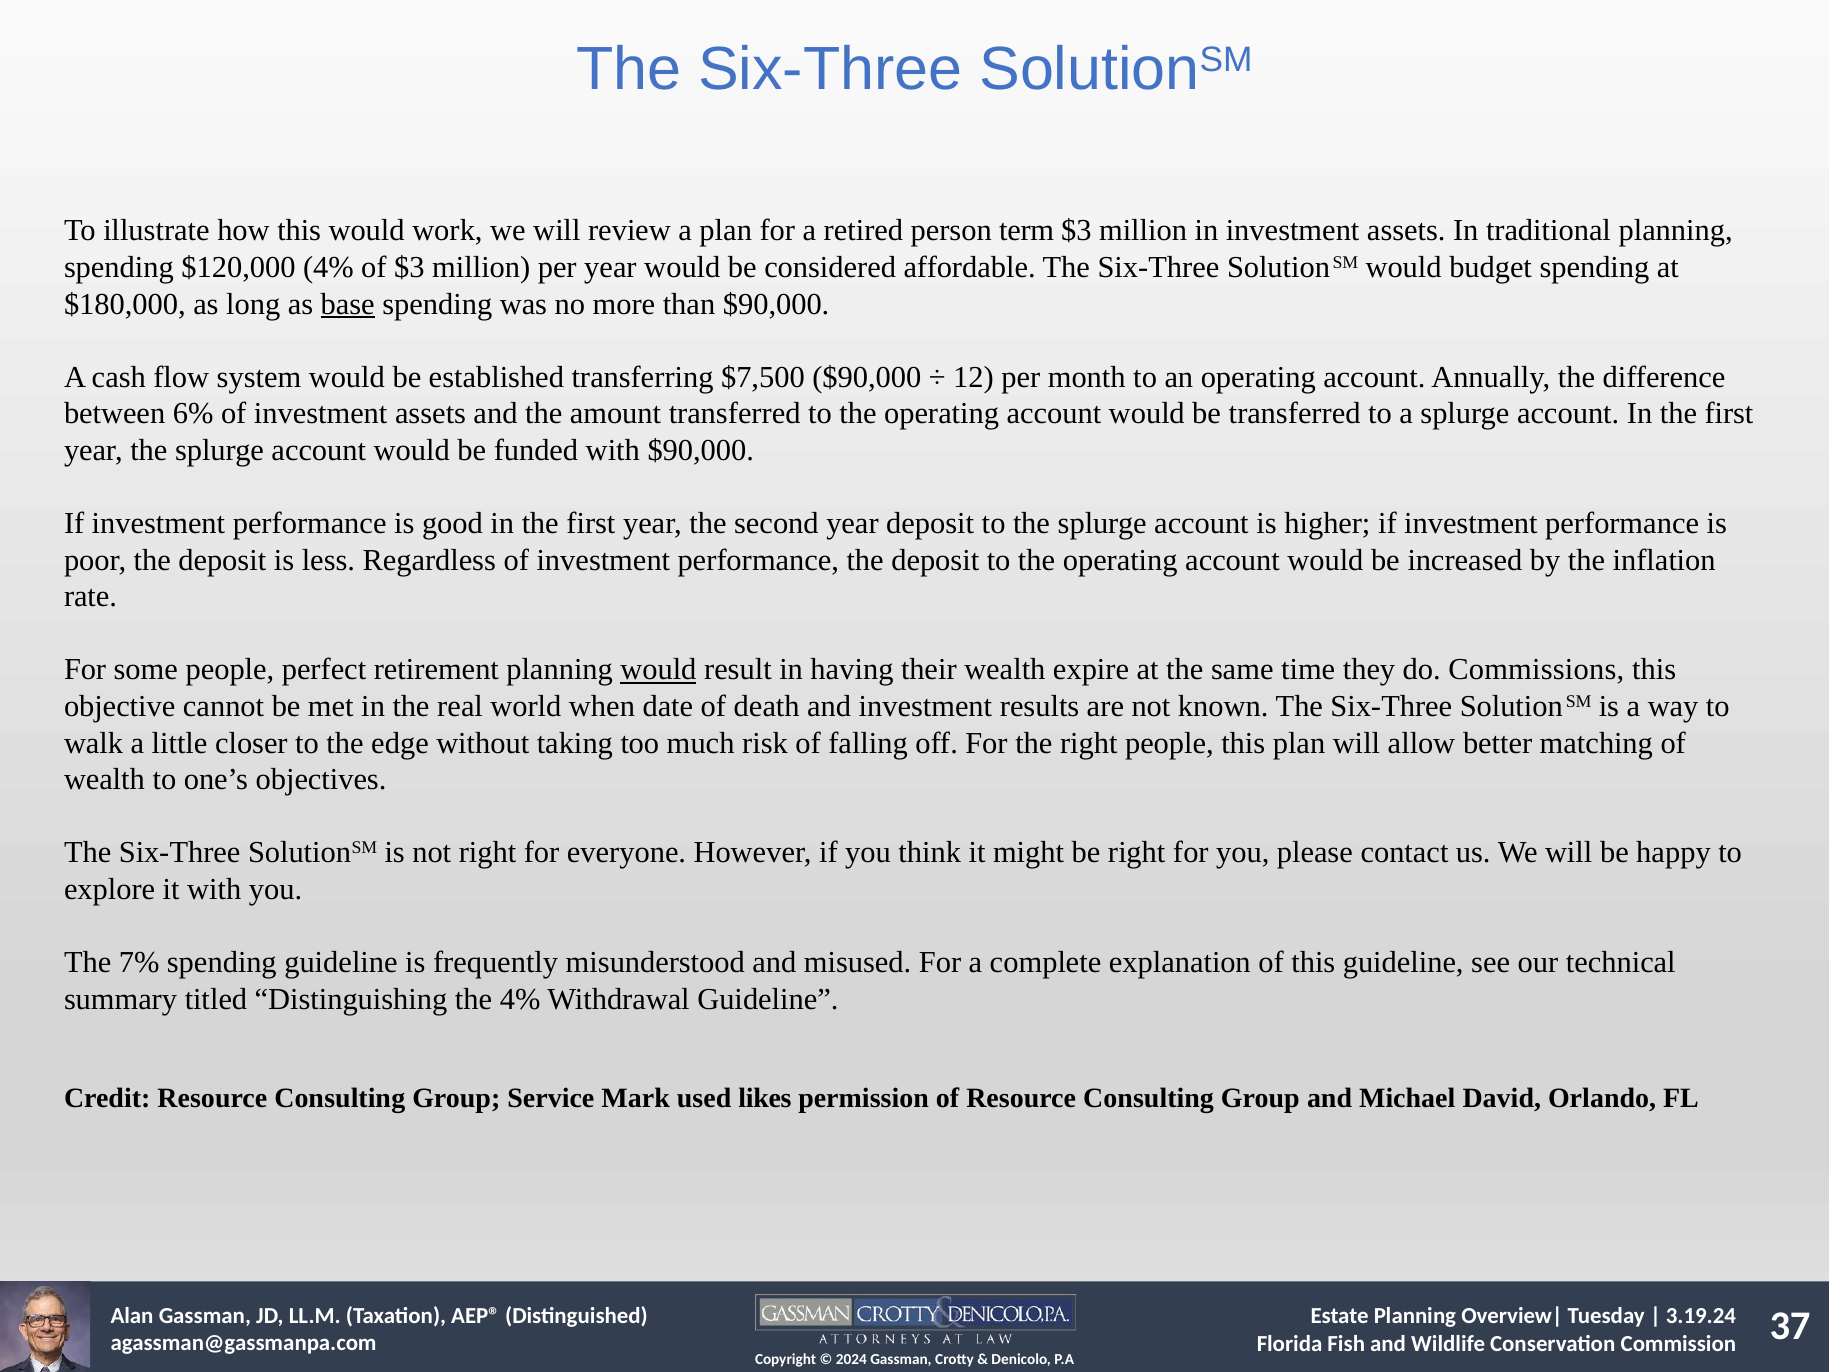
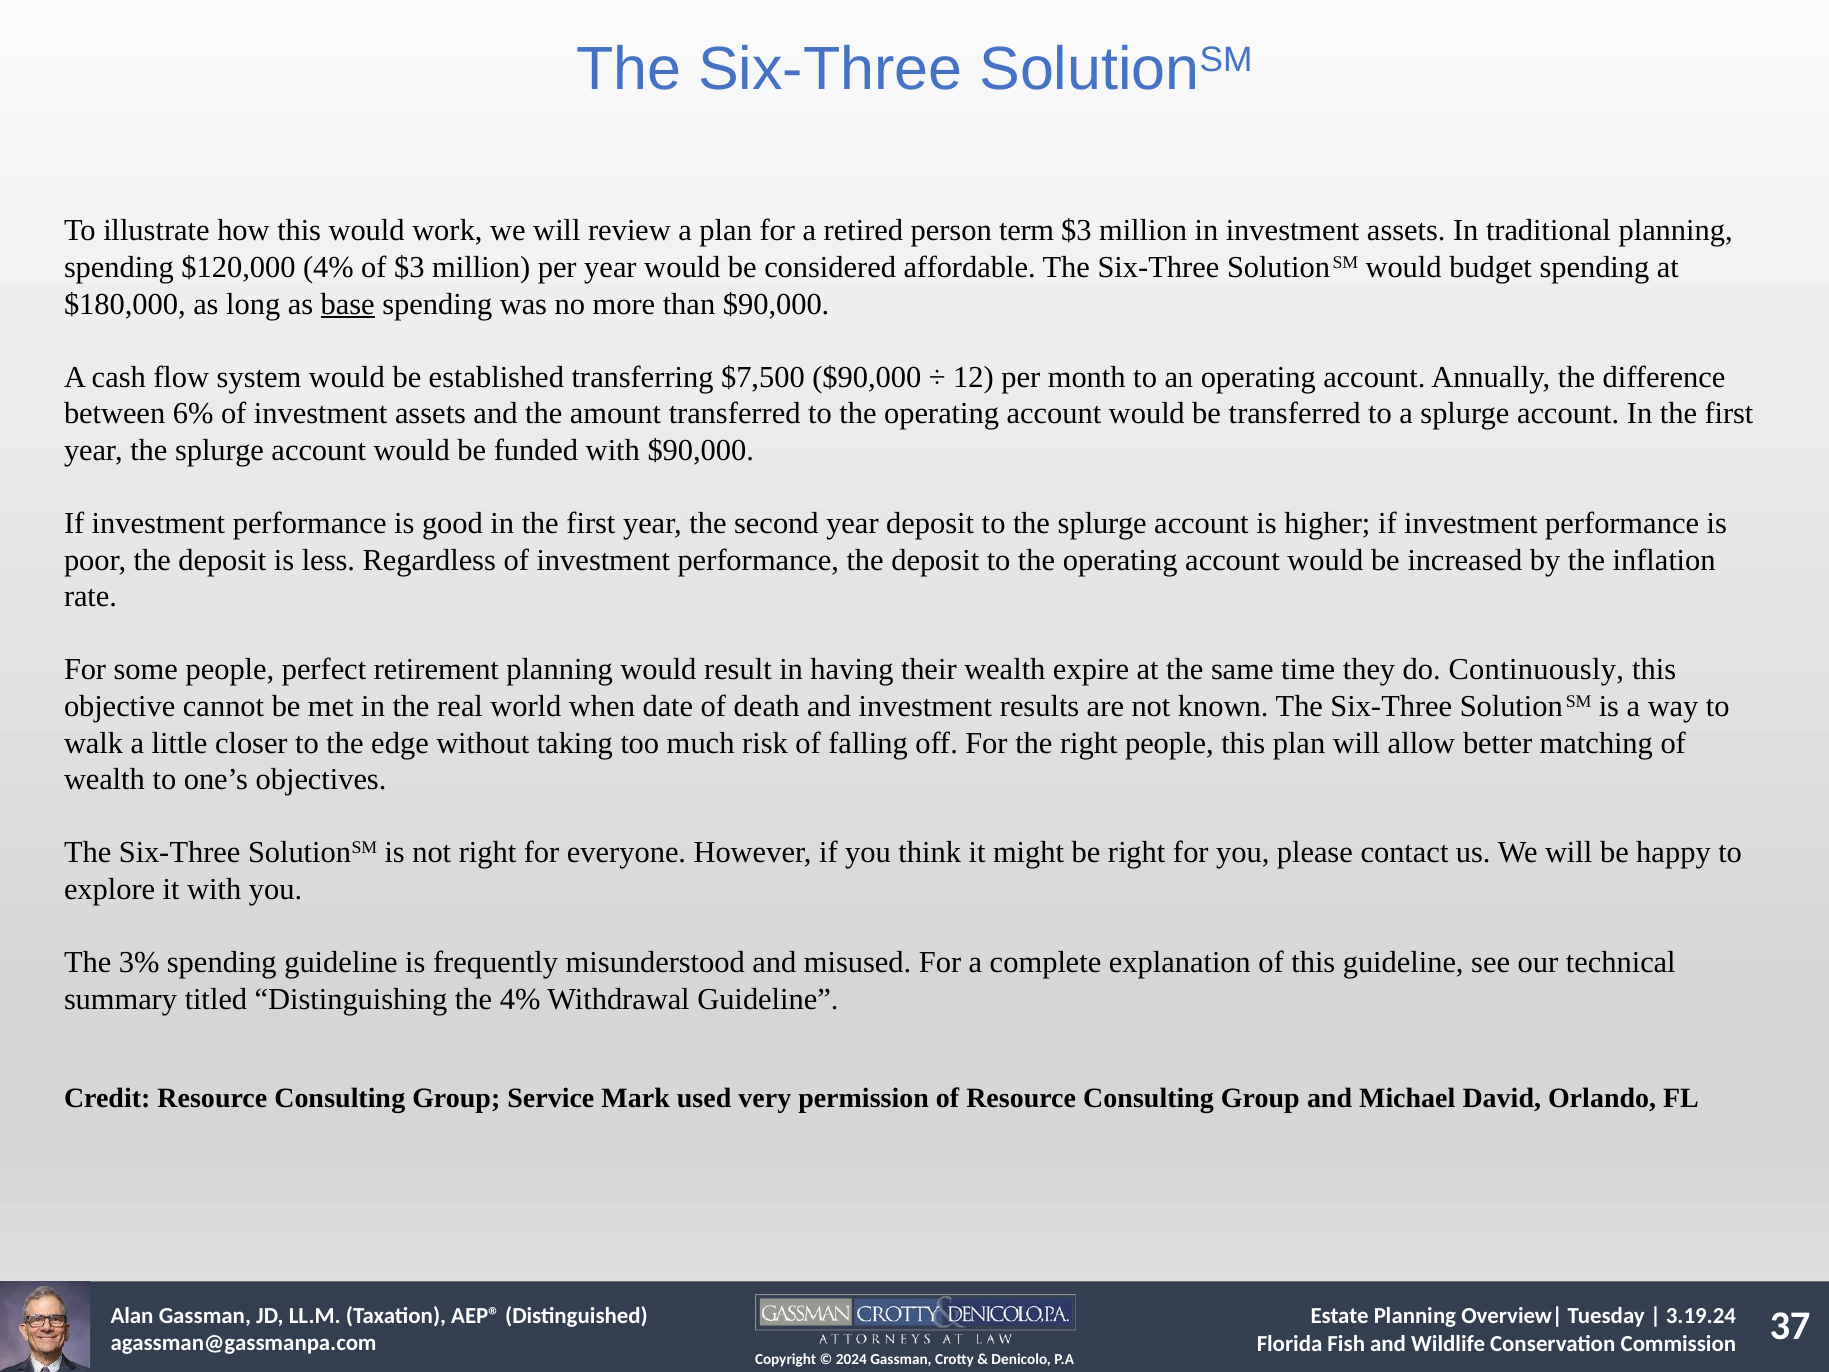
would at (658, 670) underline: present -> none
Commissions: Commissions -> Continuously
7%: 7% -> 3%
likes: likes -> very
